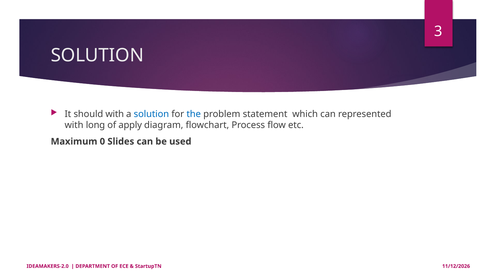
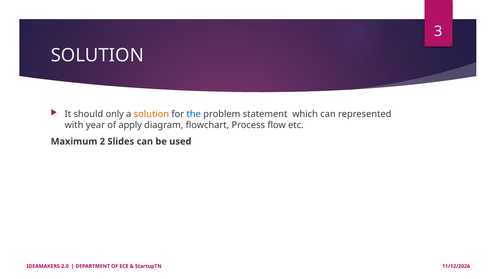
should with: with -> only
solution at (151, 114) colour: blue -> orange
long: long -> year
0: 0 -> 2
